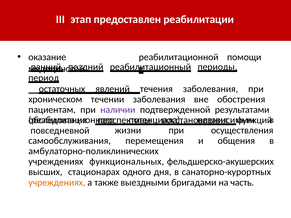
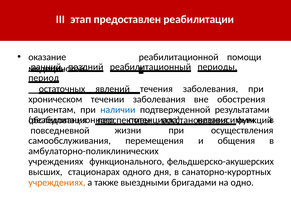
наличии colour: purple -> blue
функциональных: функциональных -> функционального
часть: часть -> одно
